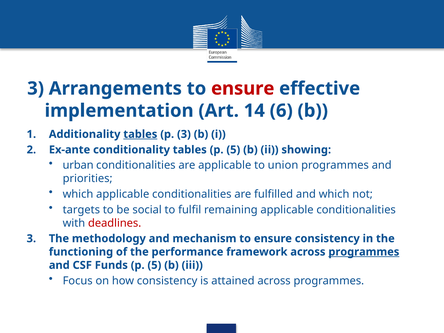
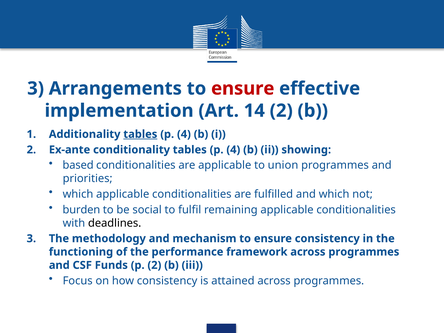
14 6: 6 -> 2
3 at (184, 134): 3 -> 4
conditionality tables p 5: 5 -> 4
urban: urban -> based
targets: targets -> burden
deadlines colour: red -> black
programmes at (364, 252) underline: present -> none
Funds p 5: 5 -> 2
